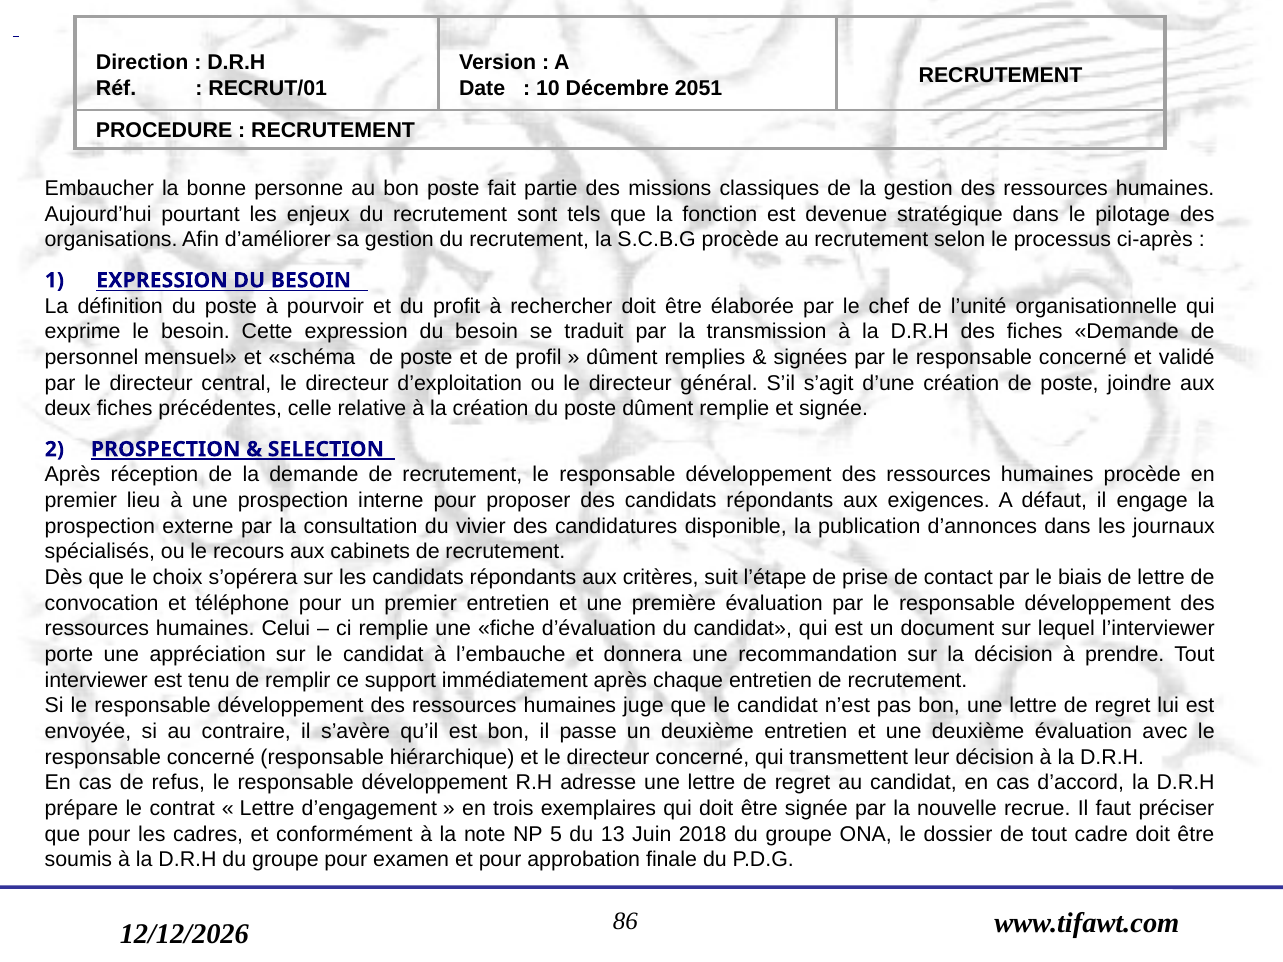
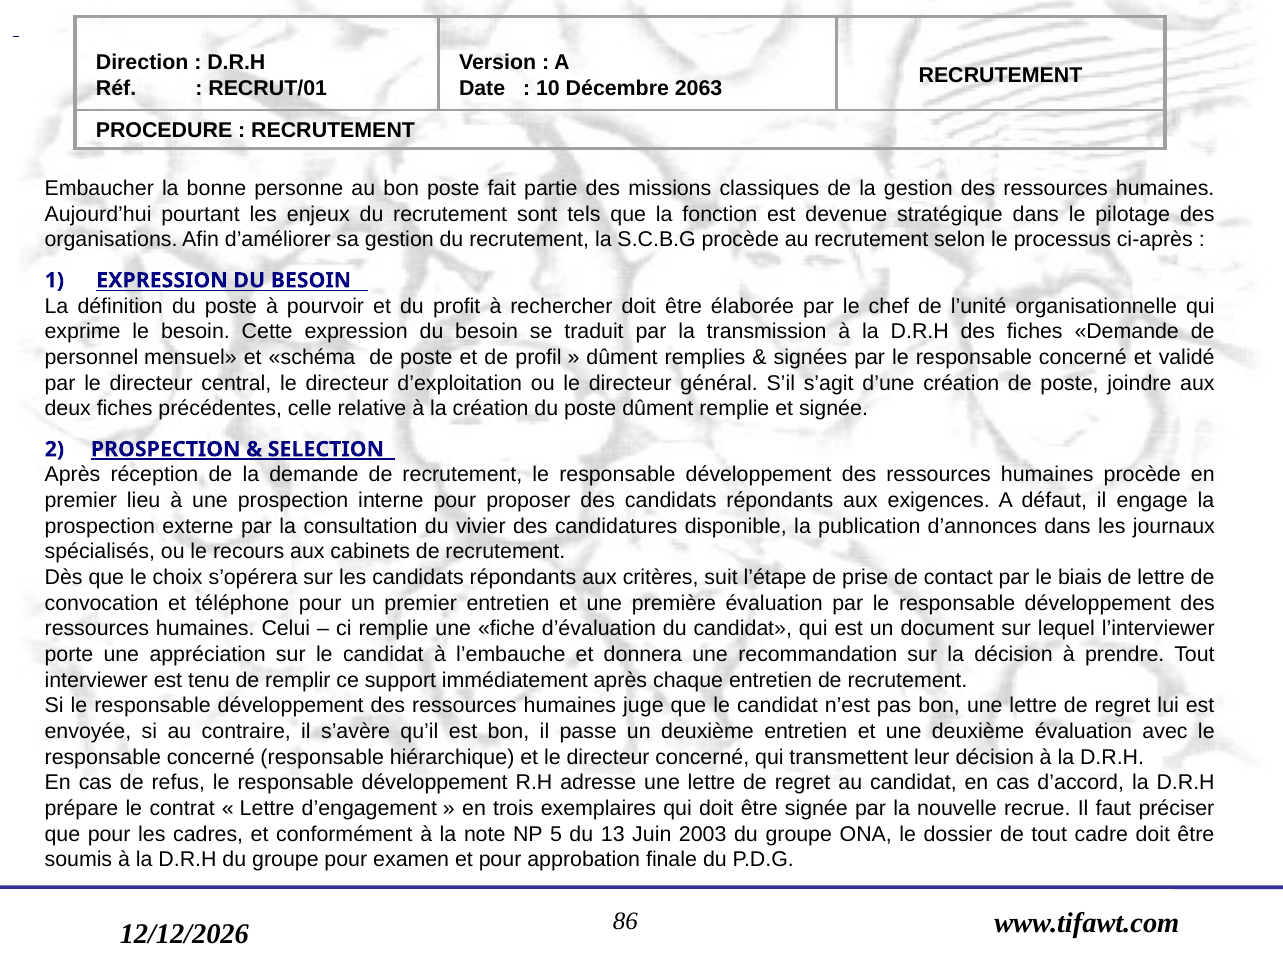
2051: 2051 -> 2063
2018: 2018 -> 2003
